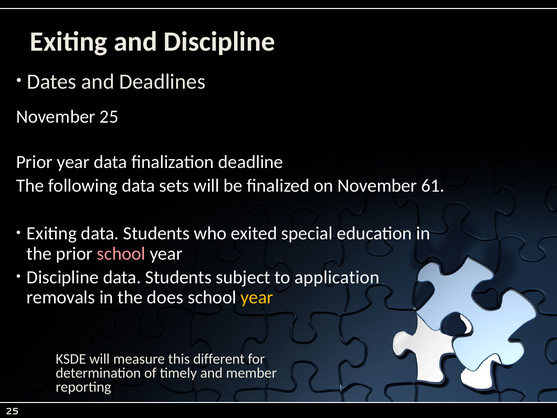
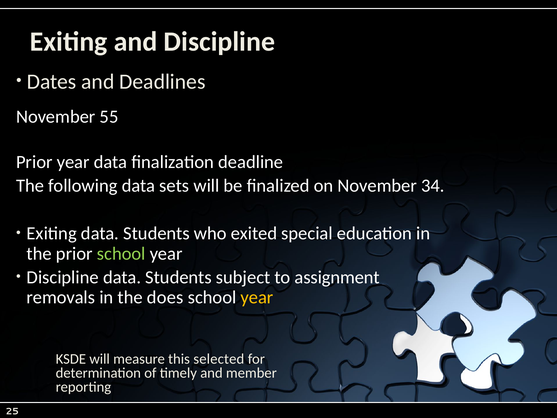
November 25: 25 -> 55
61: 61 -> 34
school at (121, 253) colour: pink -> light green
application: application -> assignment
different: different -> selected
